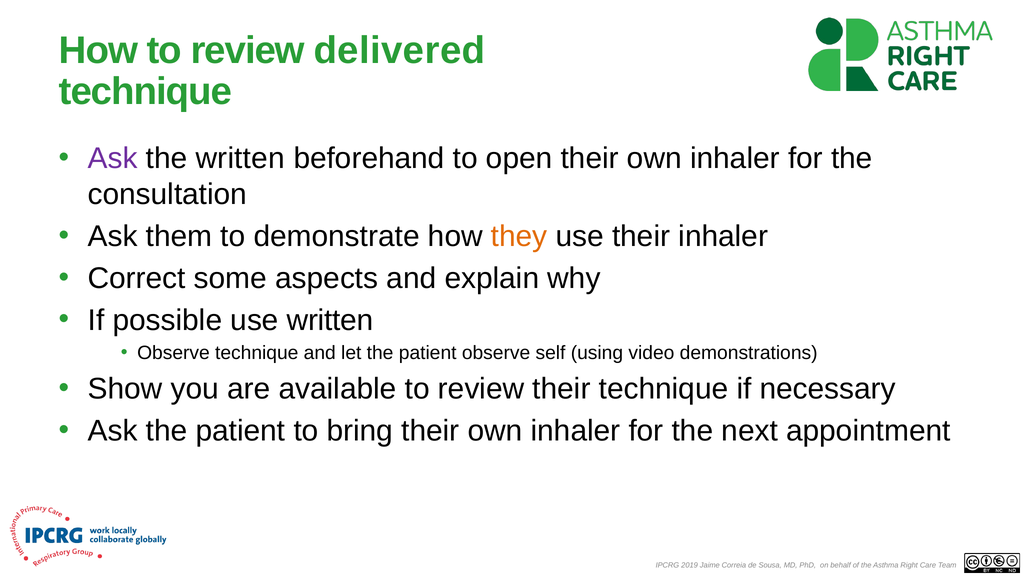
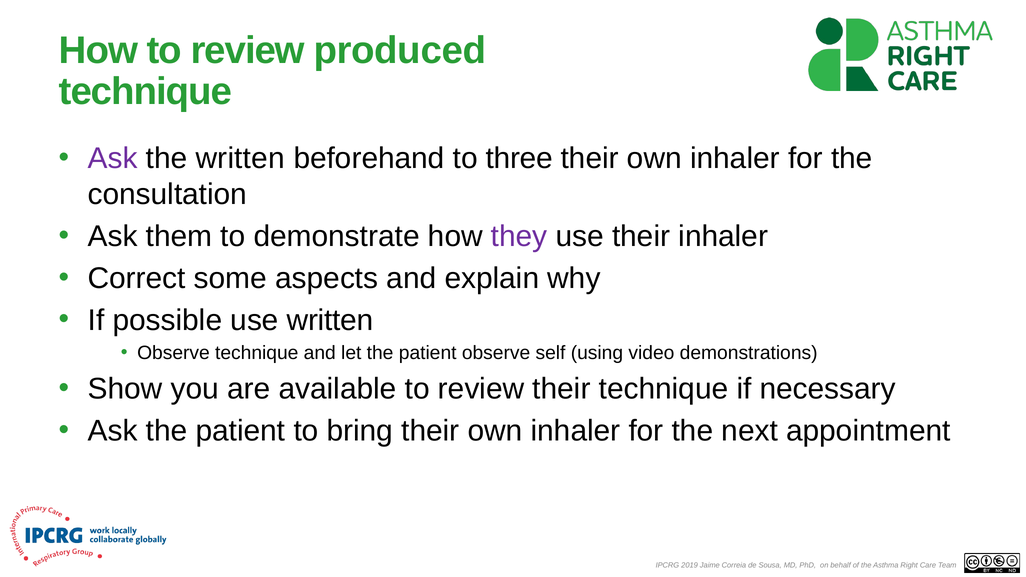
delivered: delivered -> produced
open: open -> three
they colour: orange -> purple
